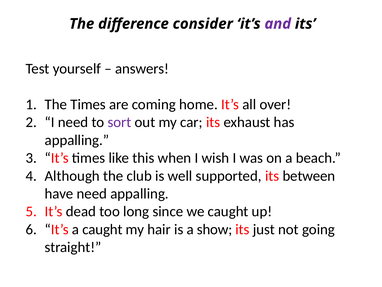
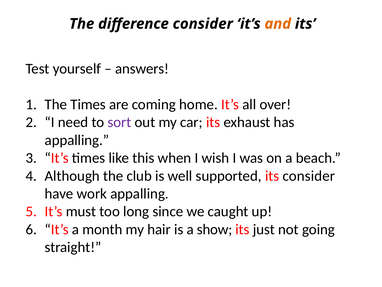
and colour: purple -> orange
its between: between -> consider
have need: need -> work
dead: dead -> must
a caught: caught -> month
